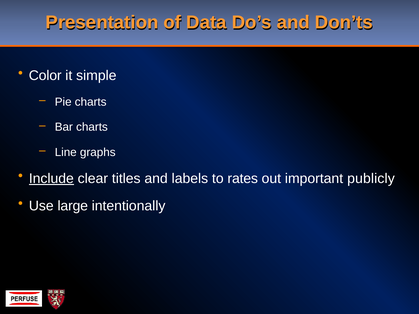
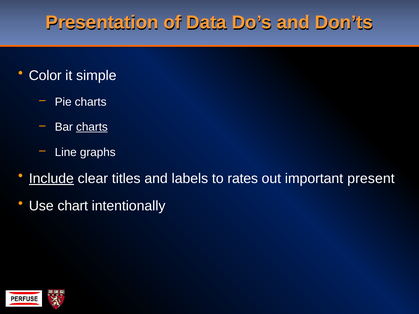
charts at (92, 127) underline: none -> present
publicly: publicly -> present
large: large -> chart
